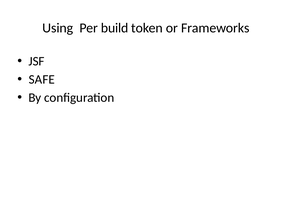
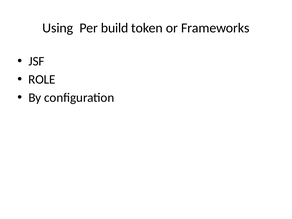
SAFE: SAFE -> ROLE
